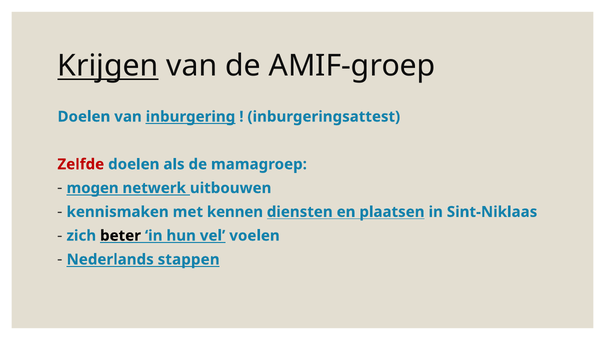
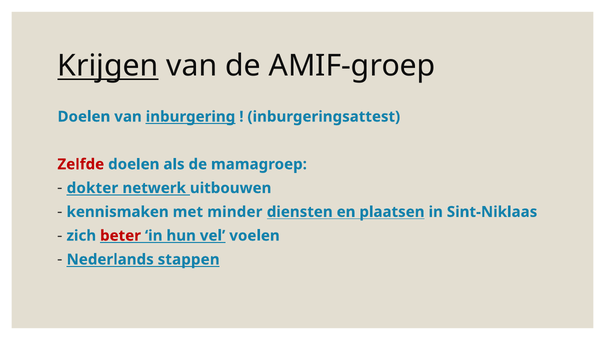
mogen: mogen -> dokter
kennen: kennen -> minder
beter colour: black -> red
